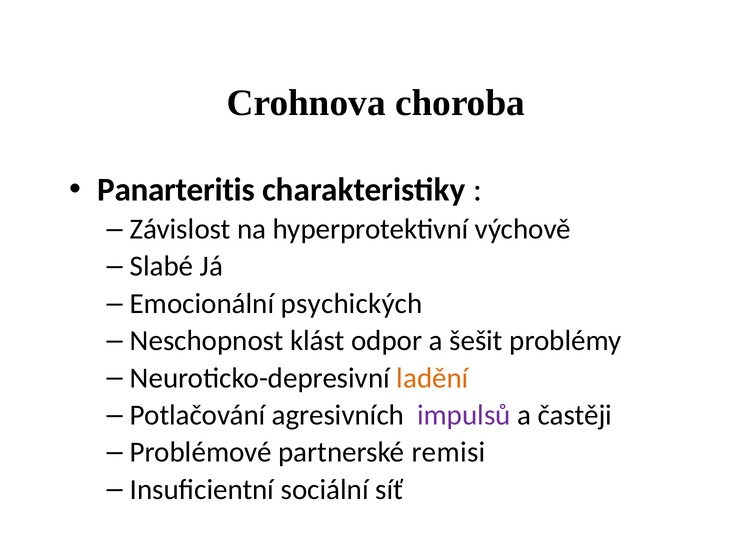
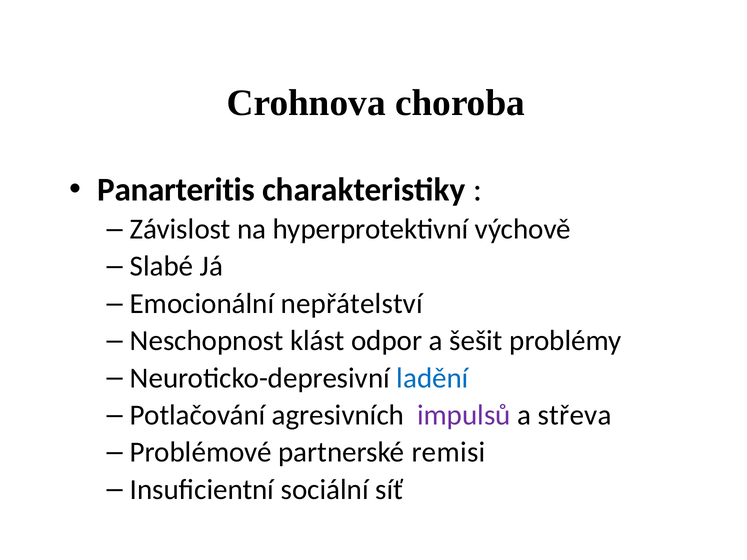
psychických: psychických -> nepřátelství
ladění colour: orange -> blue
častěji: častěji -> střeva
